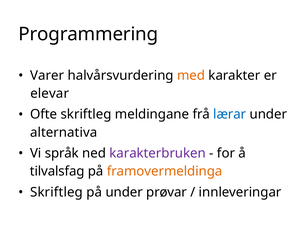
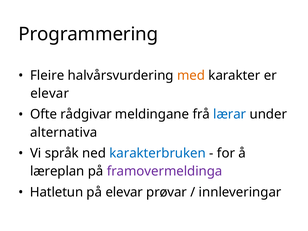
Varer: Varer -> Fleire
Ofte skriftleg: skriftleg -> rådgivar
karakterbruken colour: purple -> blue
tilvalsfag: tilvalsfag -> læreplan
framovermeldinga colour: orange -> purple
Skriftleg at (56, 192): Skriftleg -> Hatletun
på under: under -> elevar
